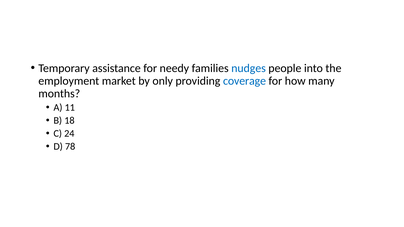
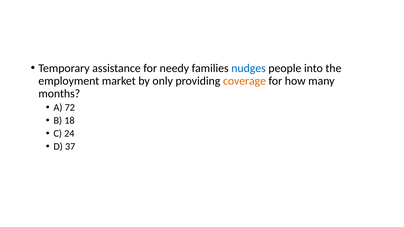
coverage colour: blue -> orange
11: 11 -> 72
78: 78 -> 37
